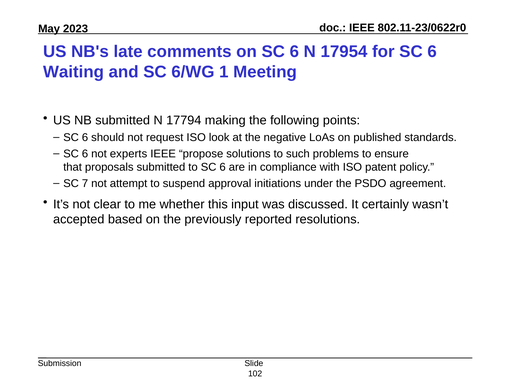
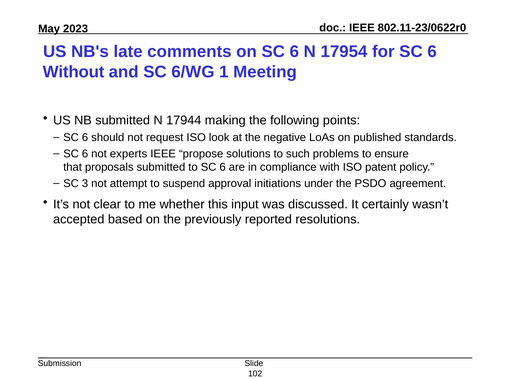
Waiting: Waiting -> Without
17794: 17794 -> 17944
7: 7 -> 3
